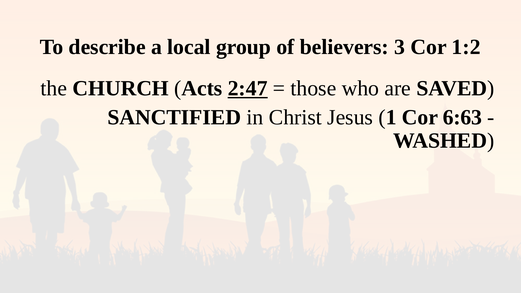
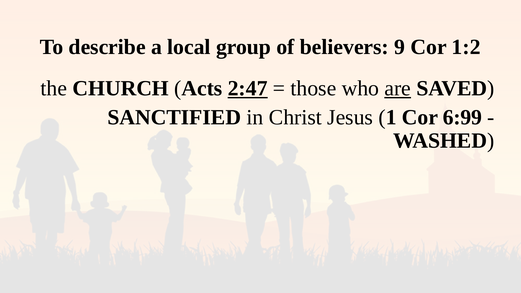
3: 3 -> 9
are underline: none -> present
6:63: 6:63 -> 6:99
